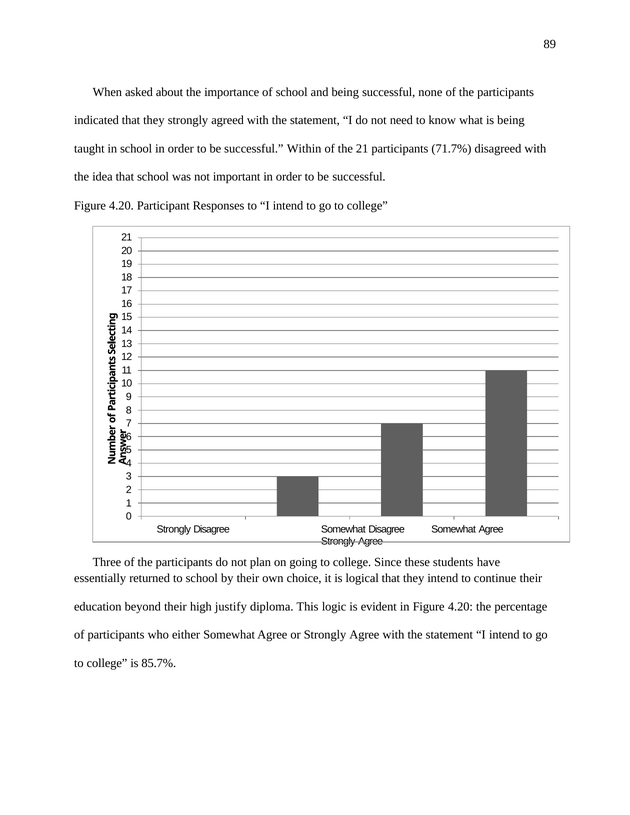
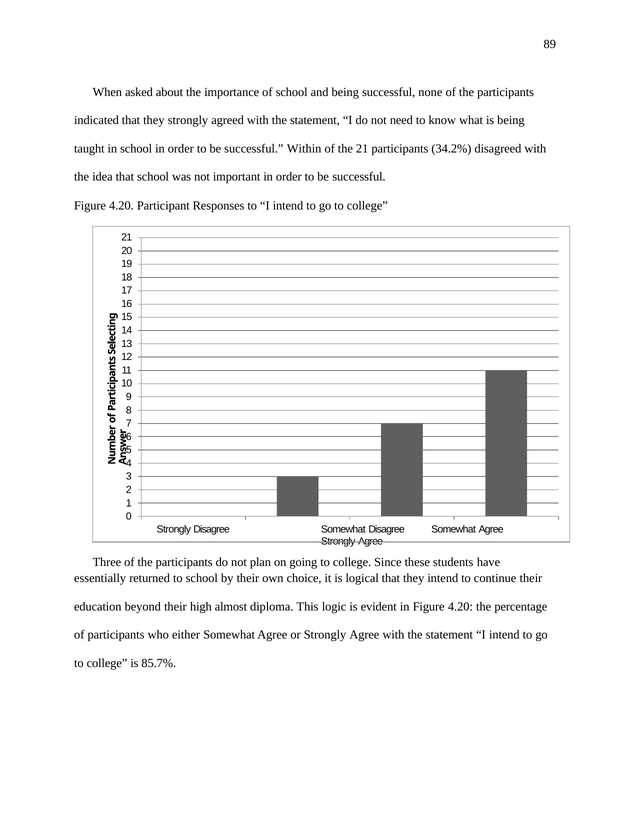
71.7%: 71.7% -> 34.2%
justify: justify -> almost
